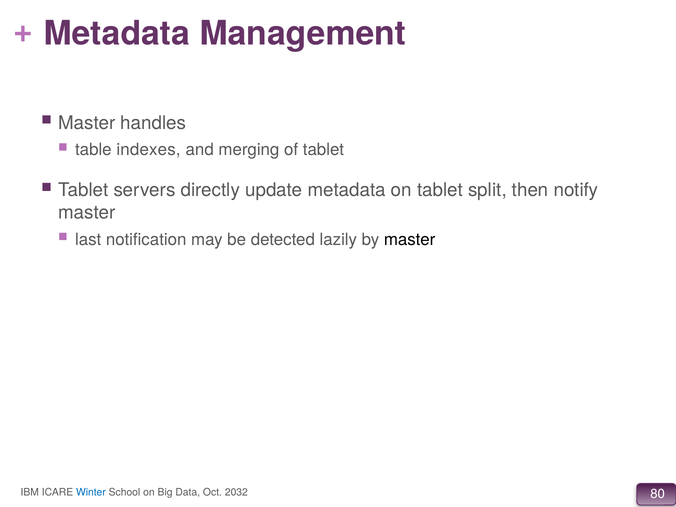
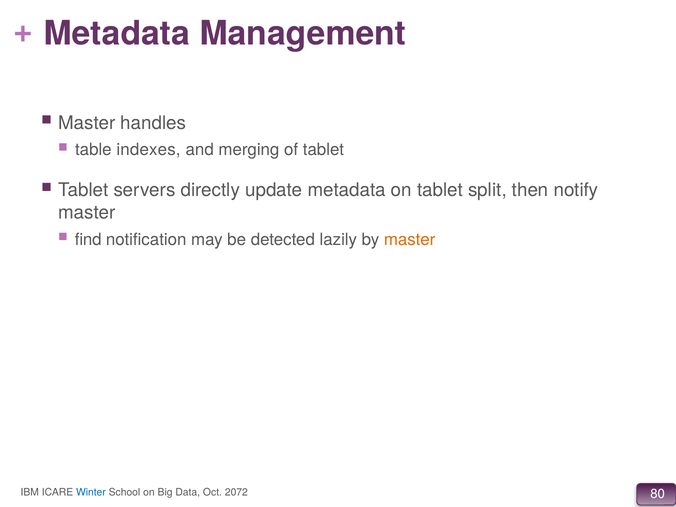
last: last -> find
master at (410, 240) colour: black -> orange
2032: 2032 -> 2072
